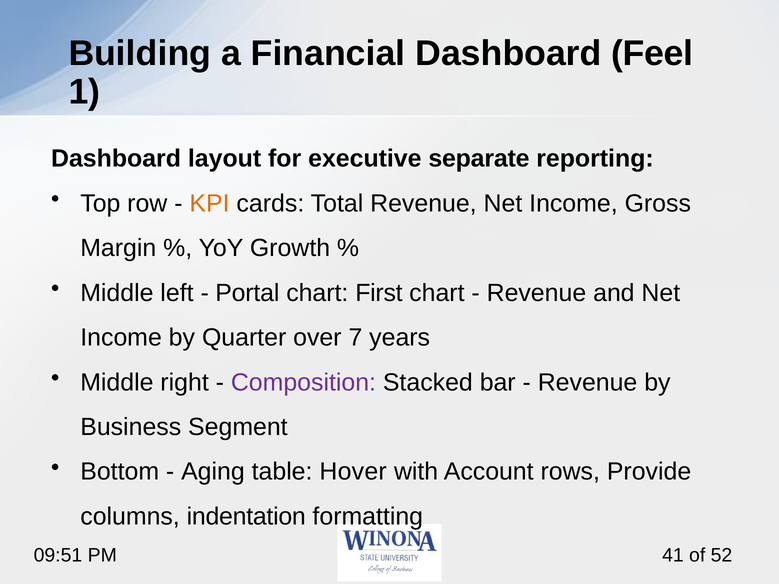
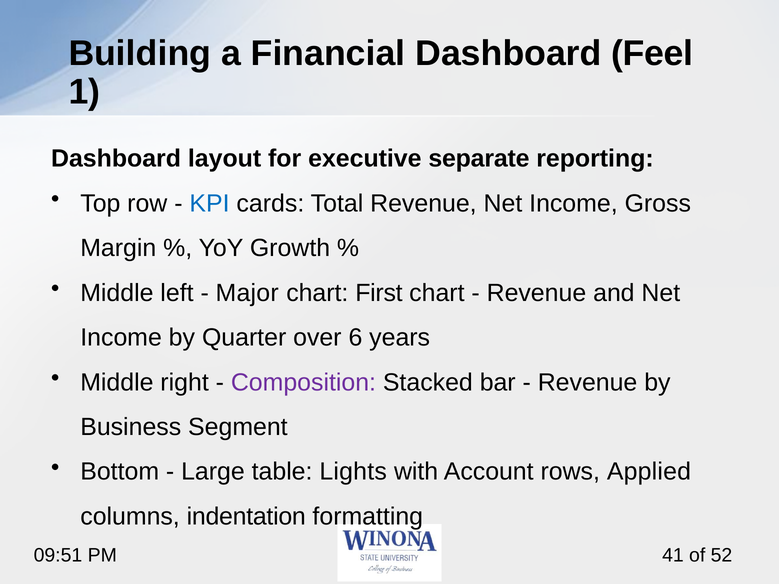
KPI colour: orange -> blue
Portal: Portal -> Major
7: 7 -> 6
Aging: Aging -> Large
Hover: Hover -> Lights
Provide: Provide -> Applied
